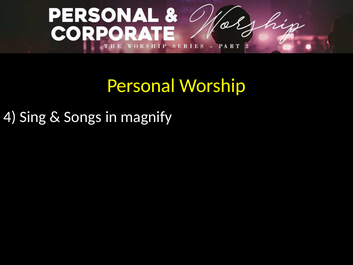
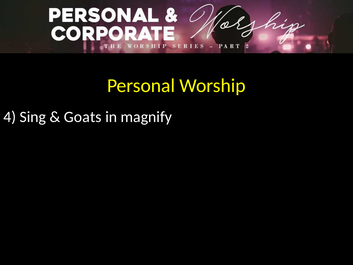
Songs: Songs -> Goats
